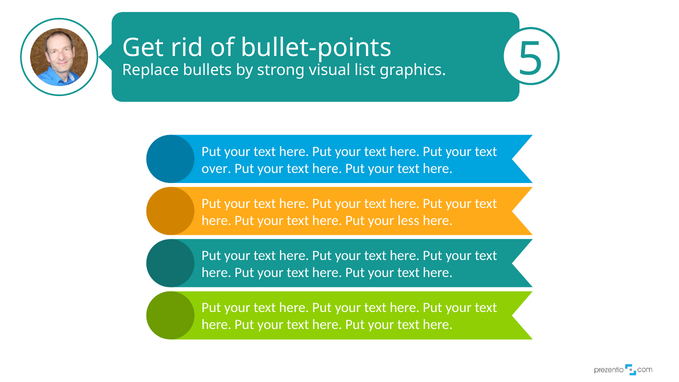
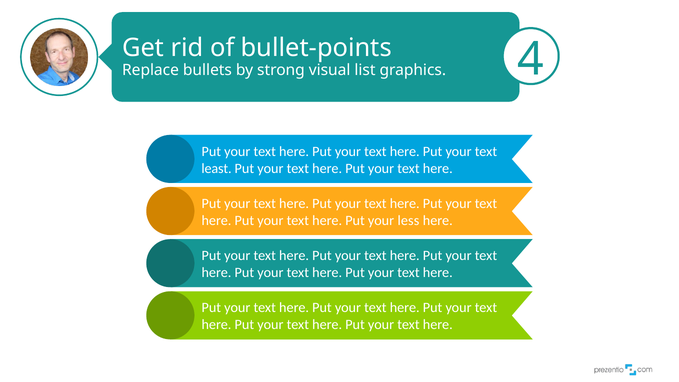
5: 5 -> 4
over: over -> least
